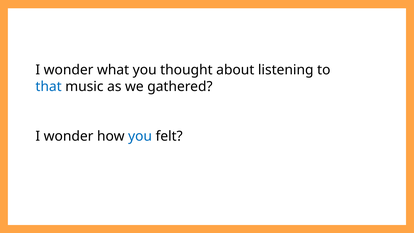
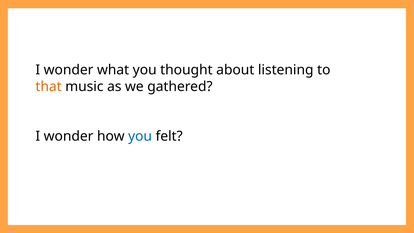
that colour: blue -> orange
